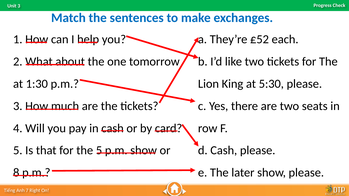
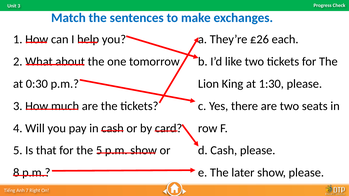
£52: £52 -> £26
1:30: 1:30 -> 0:30
5:30: 5:30 -> 1:30
